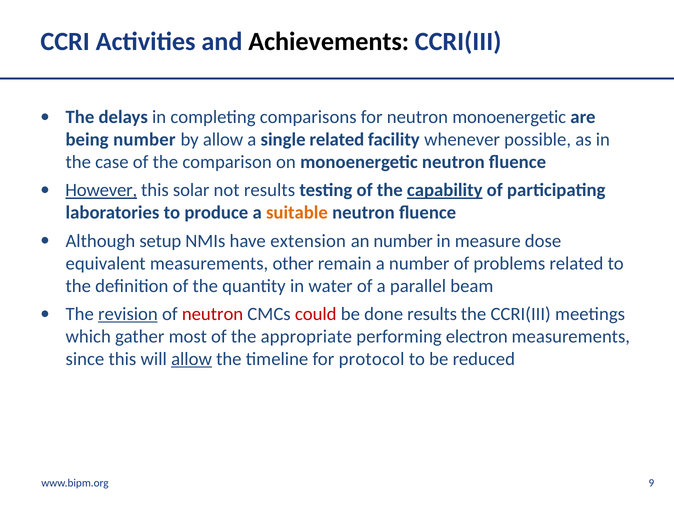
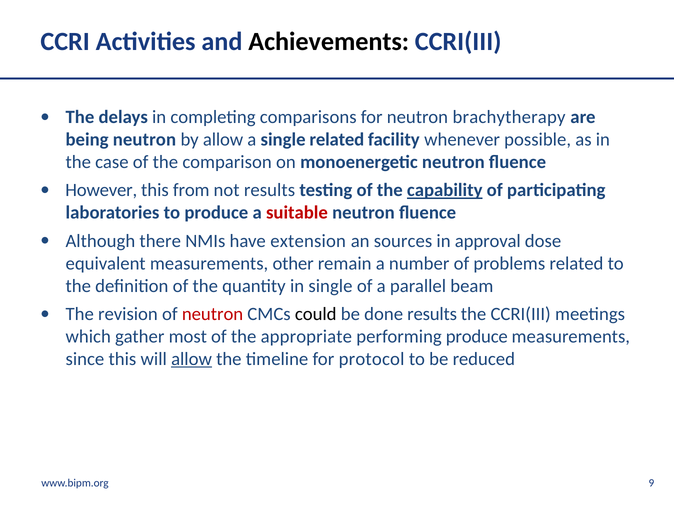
neutron monoenergetic: monoenergetic -> brachytherapy
being number: number -> neutron
However underline: present -> none
solar: solar -> from
suitable colour: orange -> red
setup: setup -> there
an number: number -> sources
measure: measure -> approval
in water: water -> single
revision underline: present -> none
could colour: red -> black
performing electron: electron -> produce
